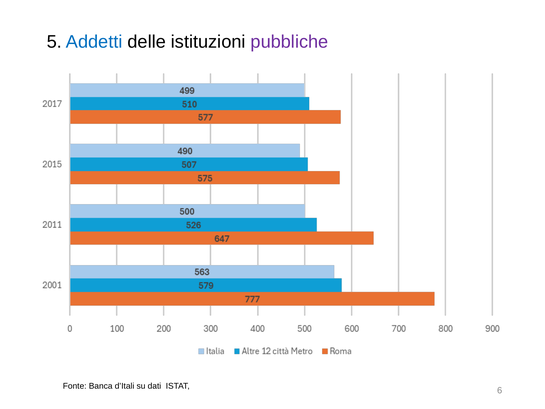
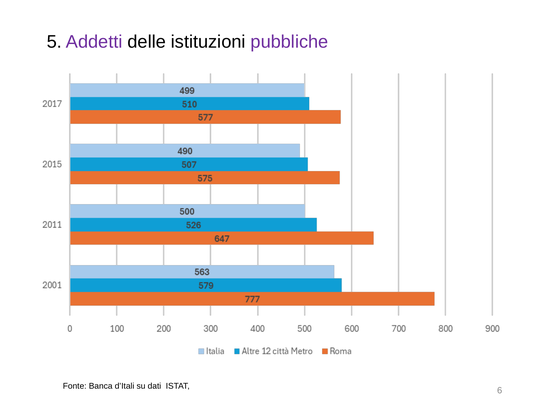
Addetti colour: blue -> purple
